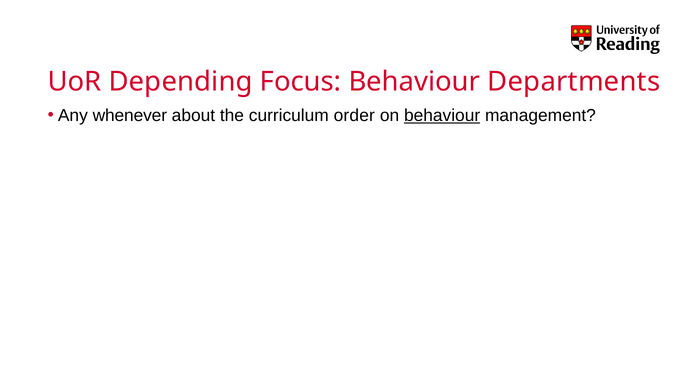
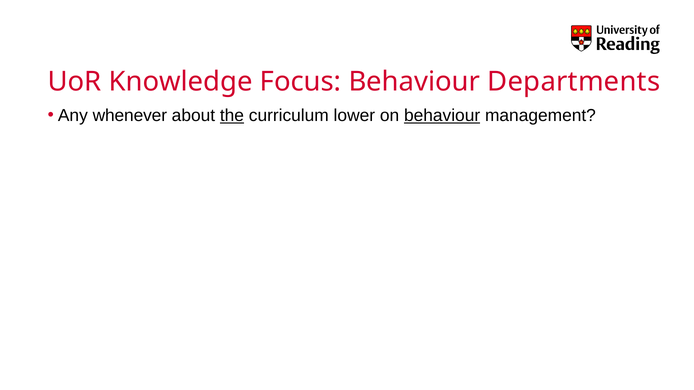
Depending: Depending -> Knowledge
the underline: none -> present
order: order -> lower
